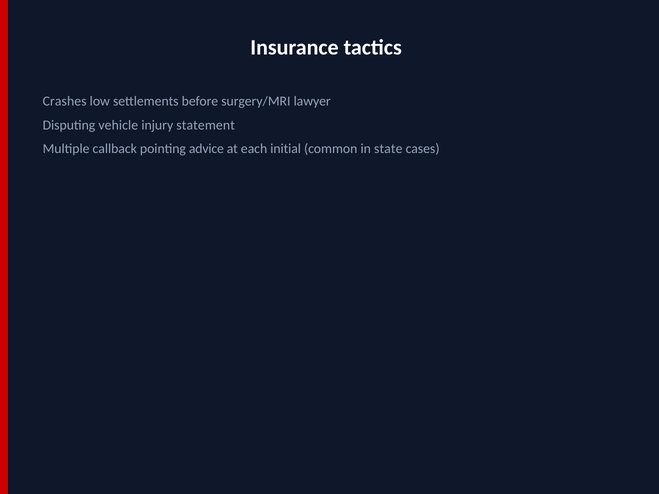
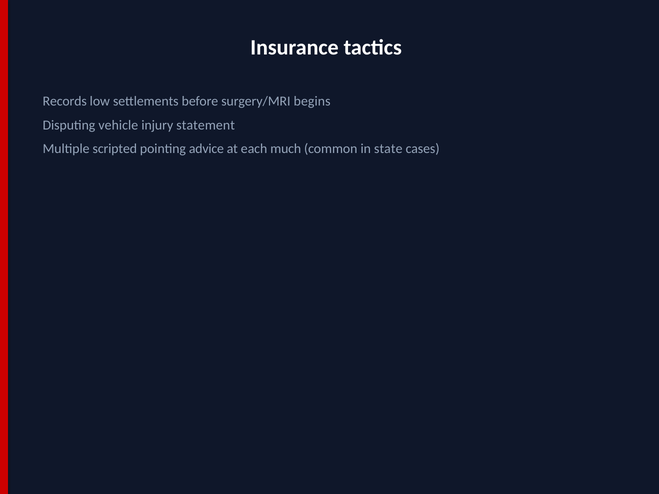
Crashes: Crashes -> Records
lawyer: lawyer -> begins
callback: callback -> scripted
initial: initial -> much
